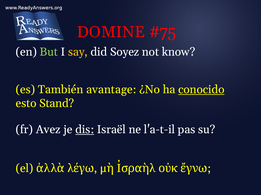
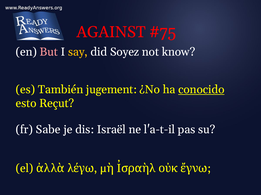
DOMINE: DOMINE -> AGAINST
But colour: light green -> pink
avantage: avantage -> jugement
Stand: Stand -> Reçut
Avez: Avez -> Sabe
dis underline: present -> none
